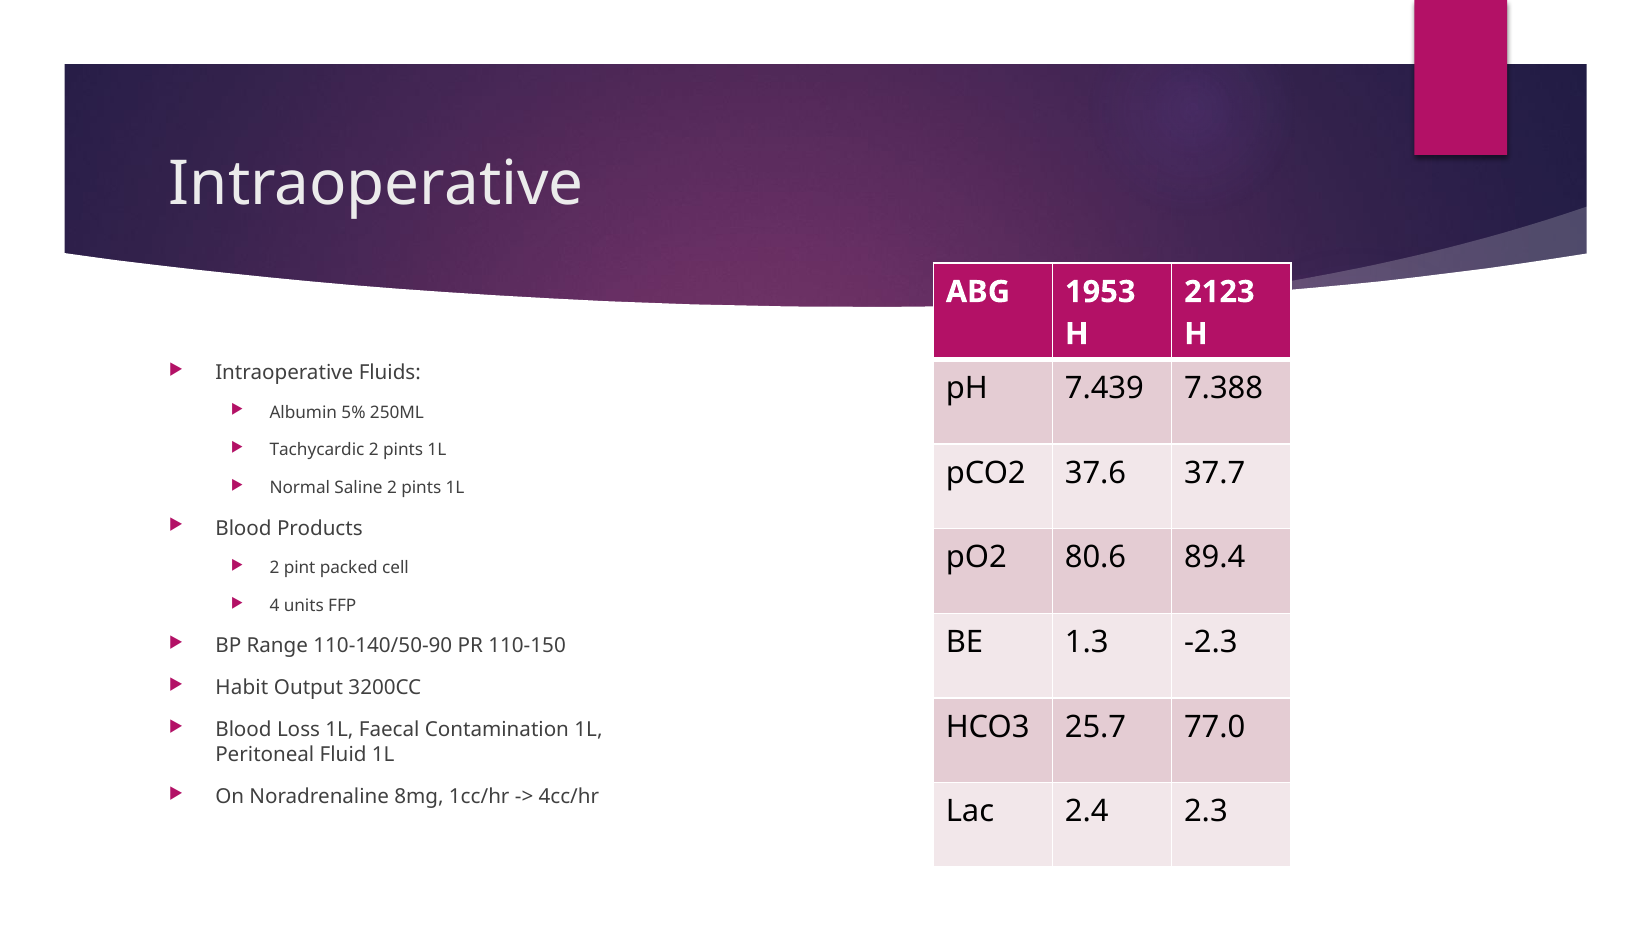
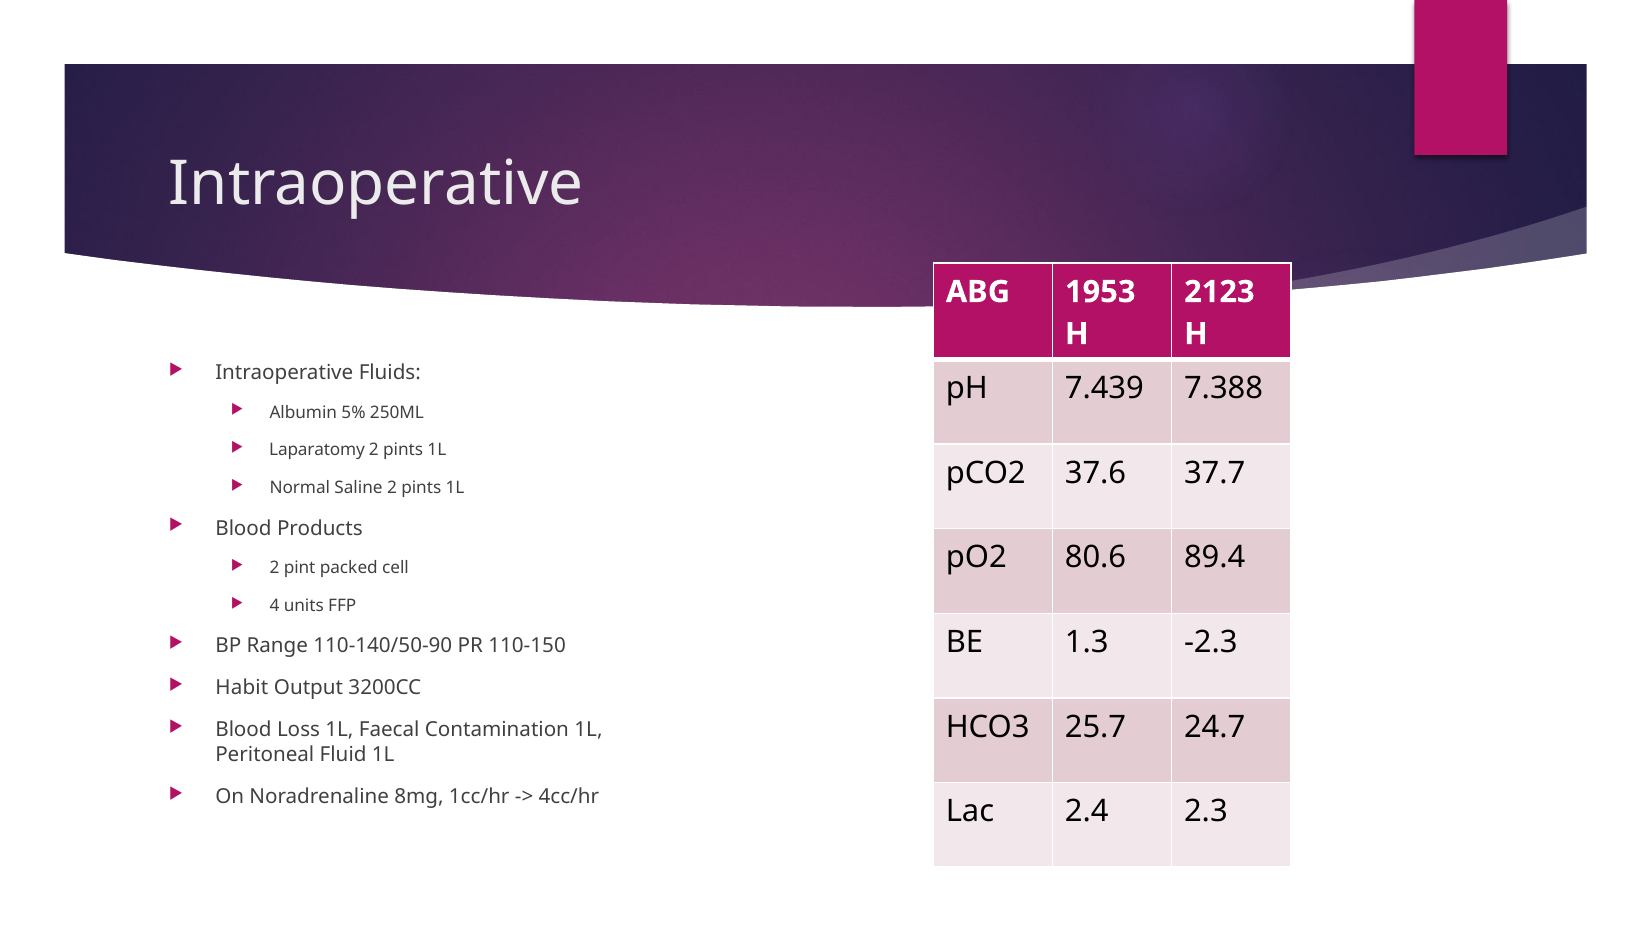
Tachycardic: Tachycardic -> Laparatomy
77.0: 77.0 -> 24.7
